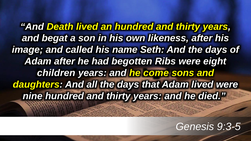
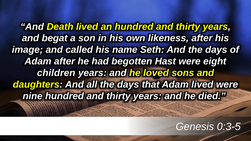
Ribs: Ribs -> Hast
come: come -> loved
9:3-5: 9:3-5 -> 0:3-5
